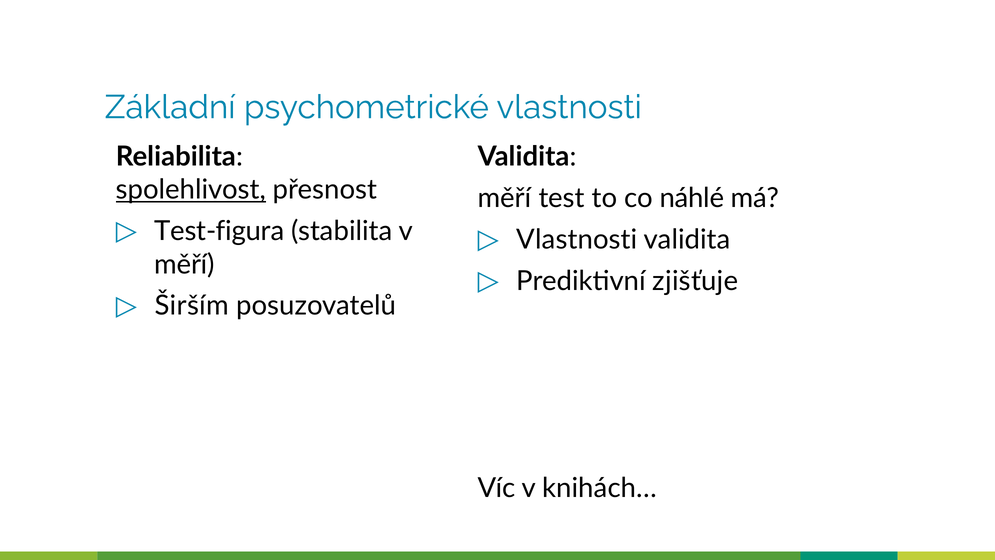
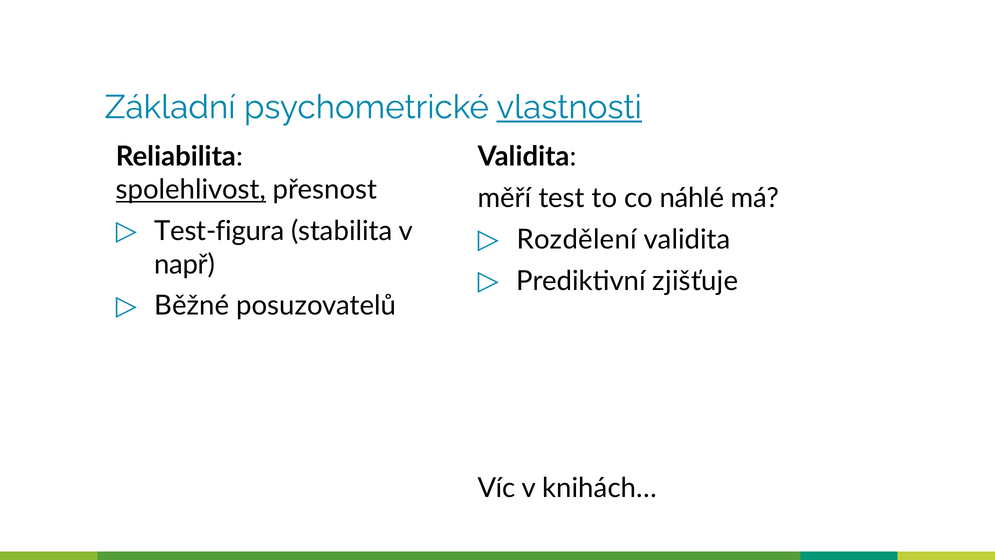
vlastnosti at (569, 107) underline: none -> present
Vlastnosti at (577, 239): Vlastnosti -> Rozdělení
měří at (185, 264): měří -> např
Širším: Širším -> Běžné
